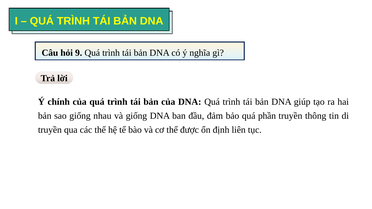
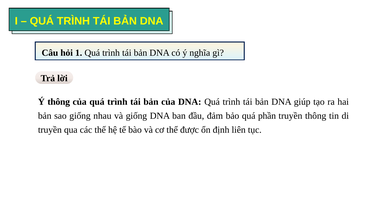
9: 9 -> 1
Ý chính: chính -> thông
